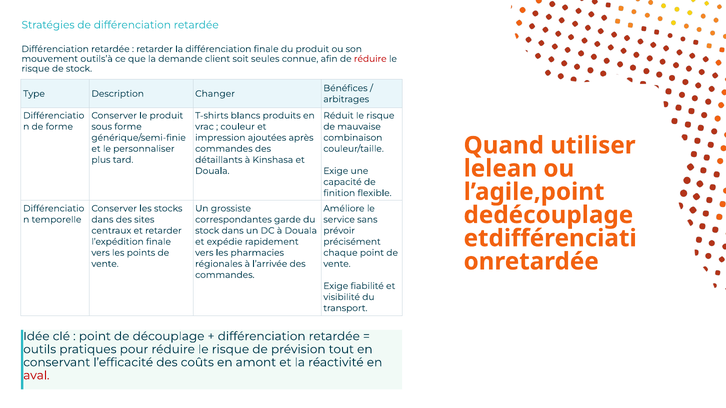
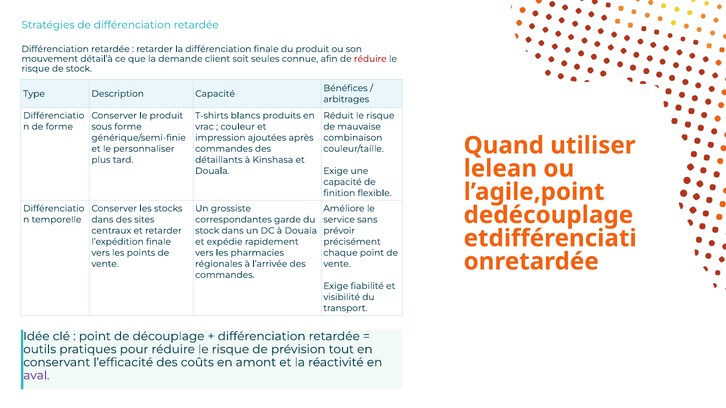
outils’à: outils’à -> détail’à
Description Changer: Changer -> Capacité
aval colour: red -> purple
